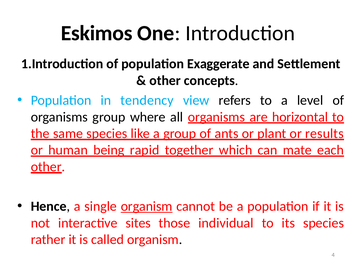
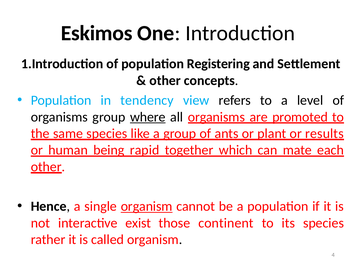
Exaggerate: Exaggerate -> Registering
where underline: none -> present
horizontal: horizontal -> promoted
sites: sites -> exist
individual: individual -> continent
